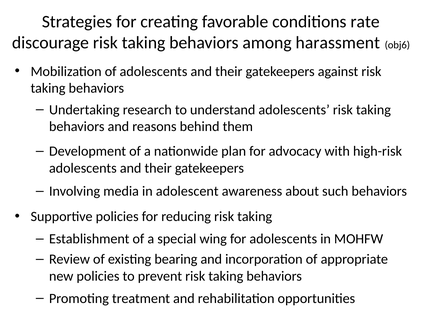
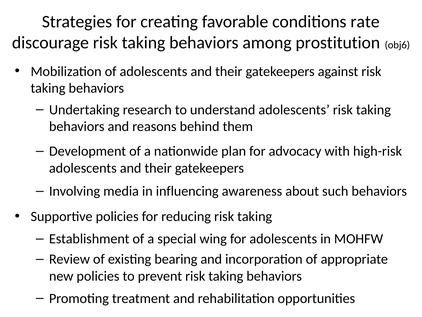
harassment: harassment -> prostitution
adolescent: adolescent -> influencing
